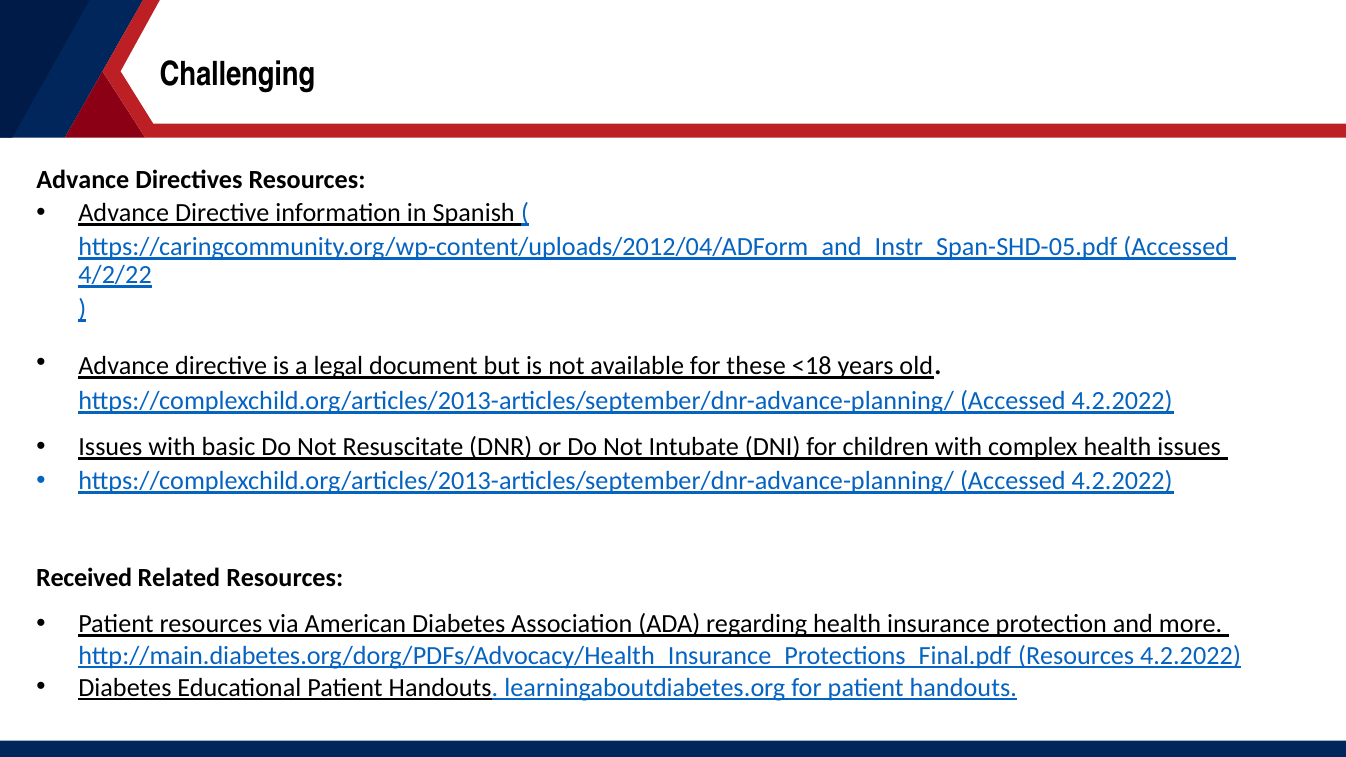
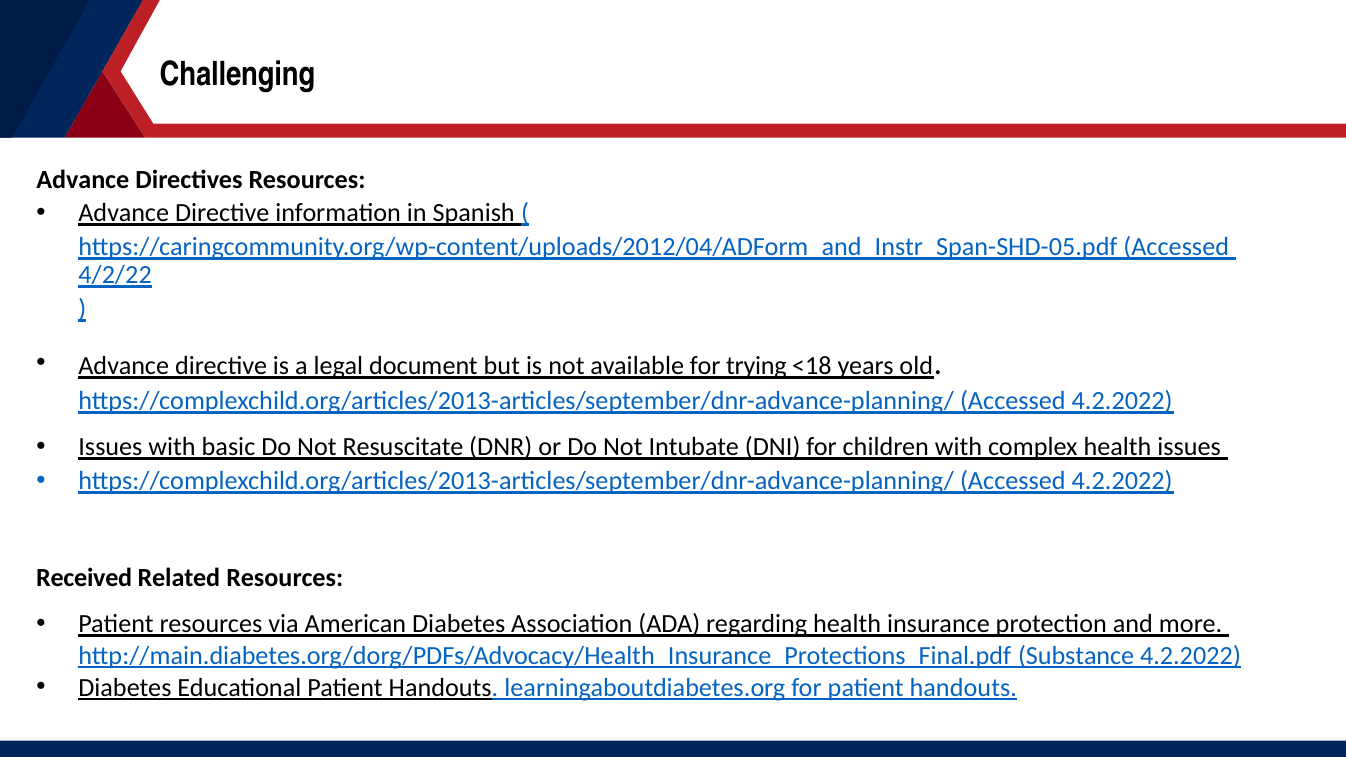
these: these -> trying
http://main.diabetes.org/dorg/PDFs/Advocacy/Health_Insurance_Protections_Final.pdf Resources: Resources -> Substance
